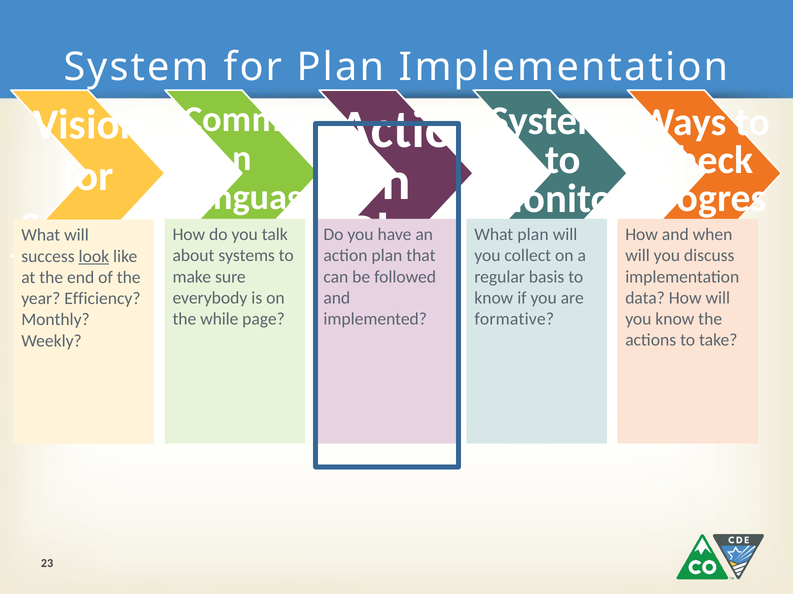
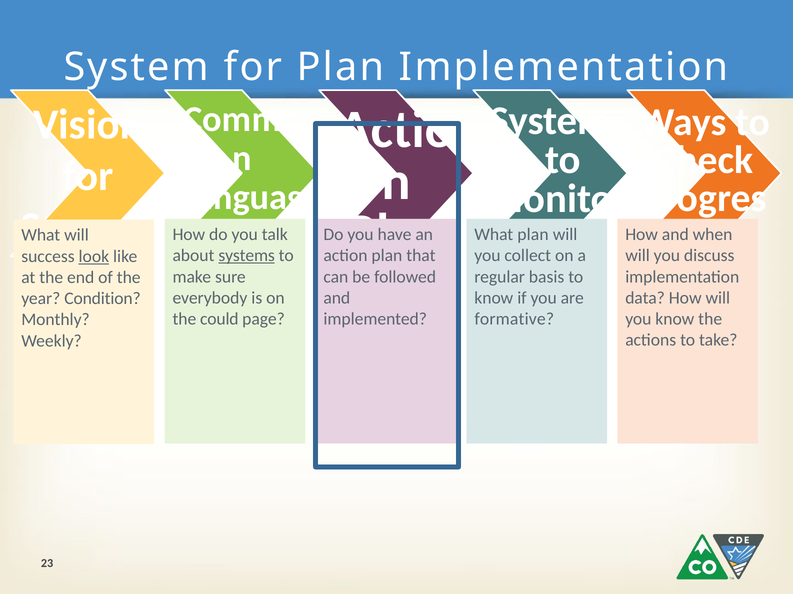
systems underline: none -> present
Efficiency: Efficiency -> Condition
while: while -> could
